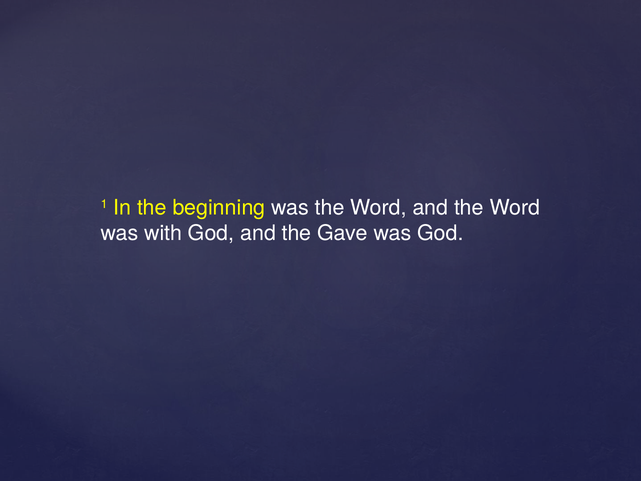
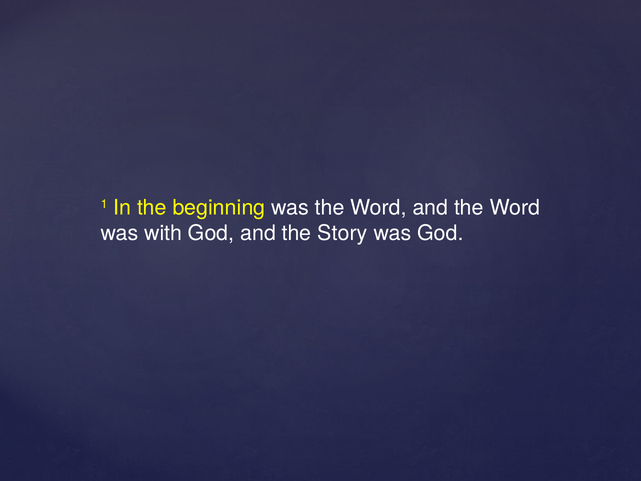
Gave: Gave -> Story
